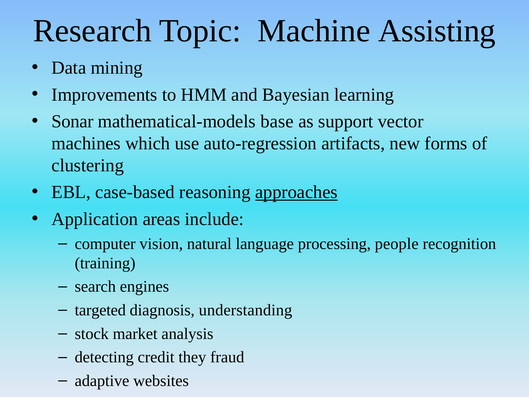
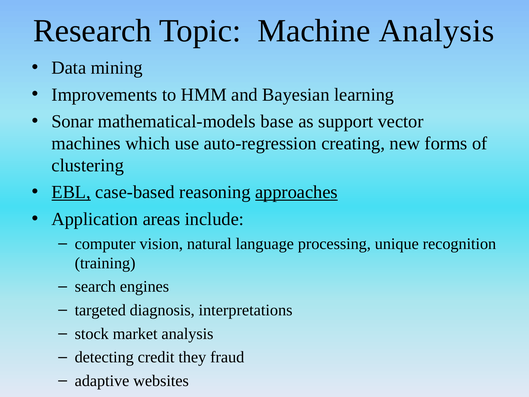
Machine Assisting: Assisting -> Analysis
artifacts: artifacts -> creating
EBL underline: none -> present
people: people -> unique
understanding: understanding -> interpretations
